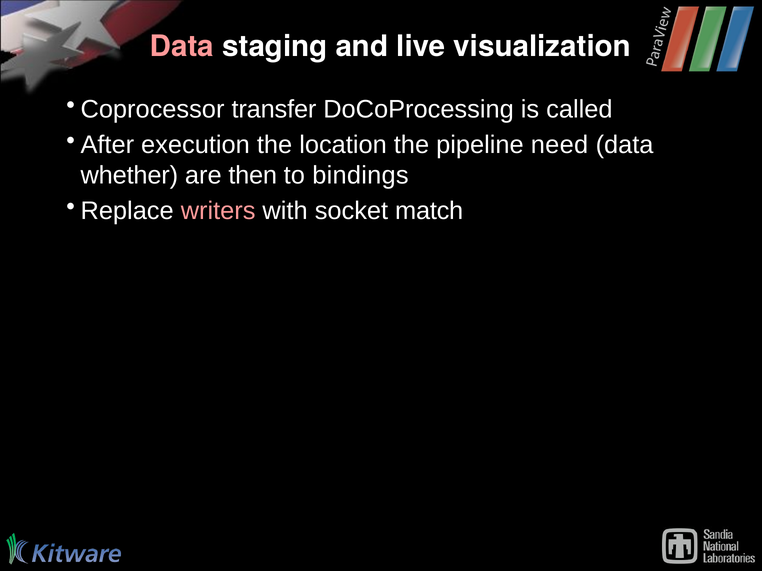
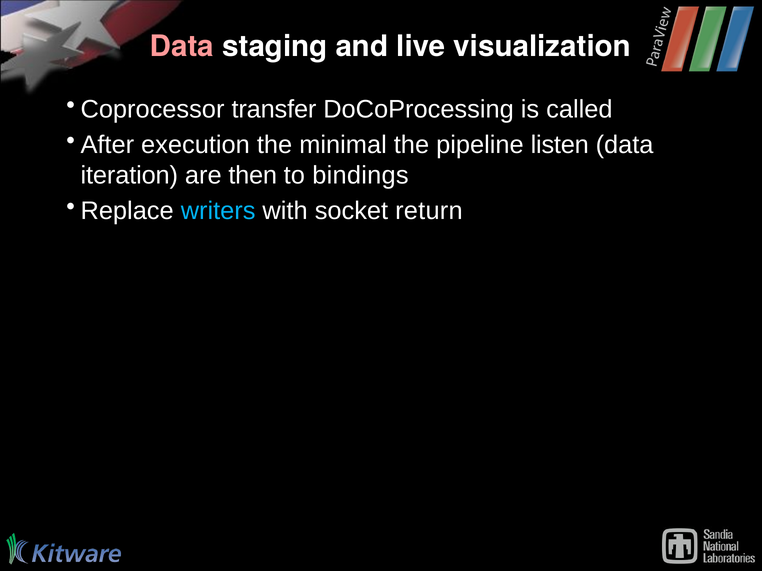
location: location -> minimal
need: need -> listen
whether: whether -> iteration
writers colour: pink -> light blue
match: match -> return
